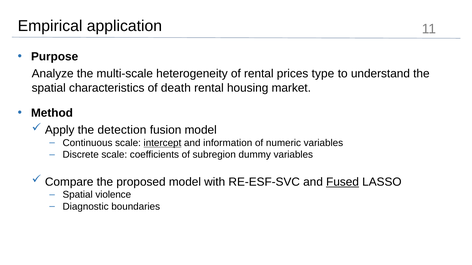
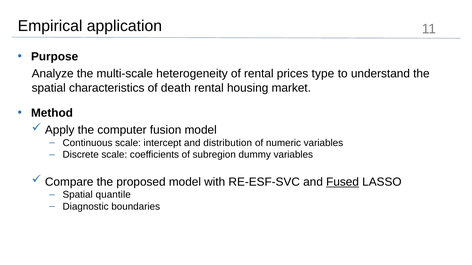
detection: detection -> computer
intercept underline: present -> none
information: information -> distribution
violence: violence -> quantile
